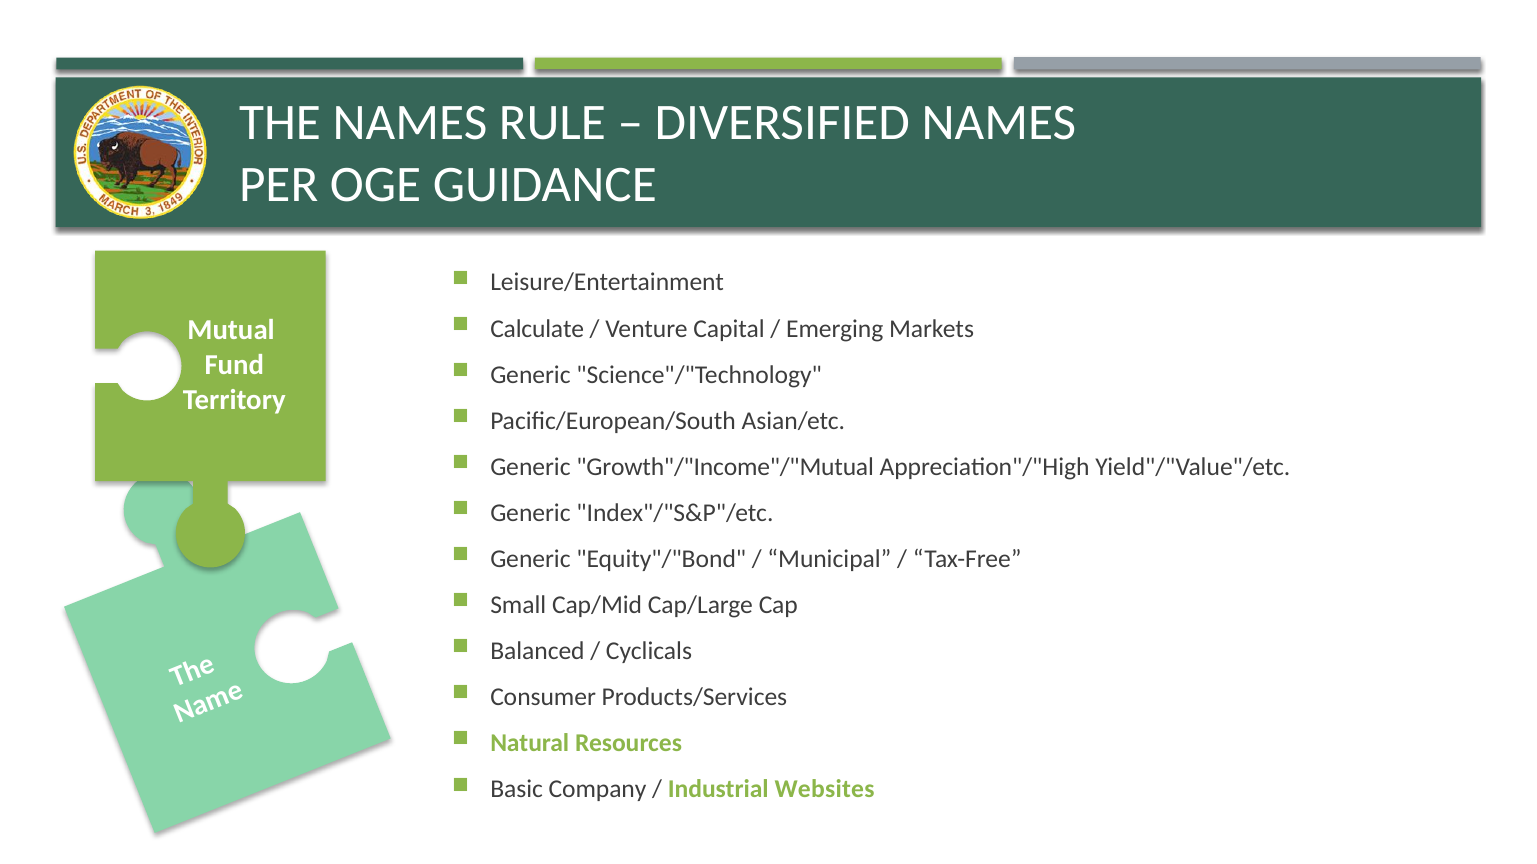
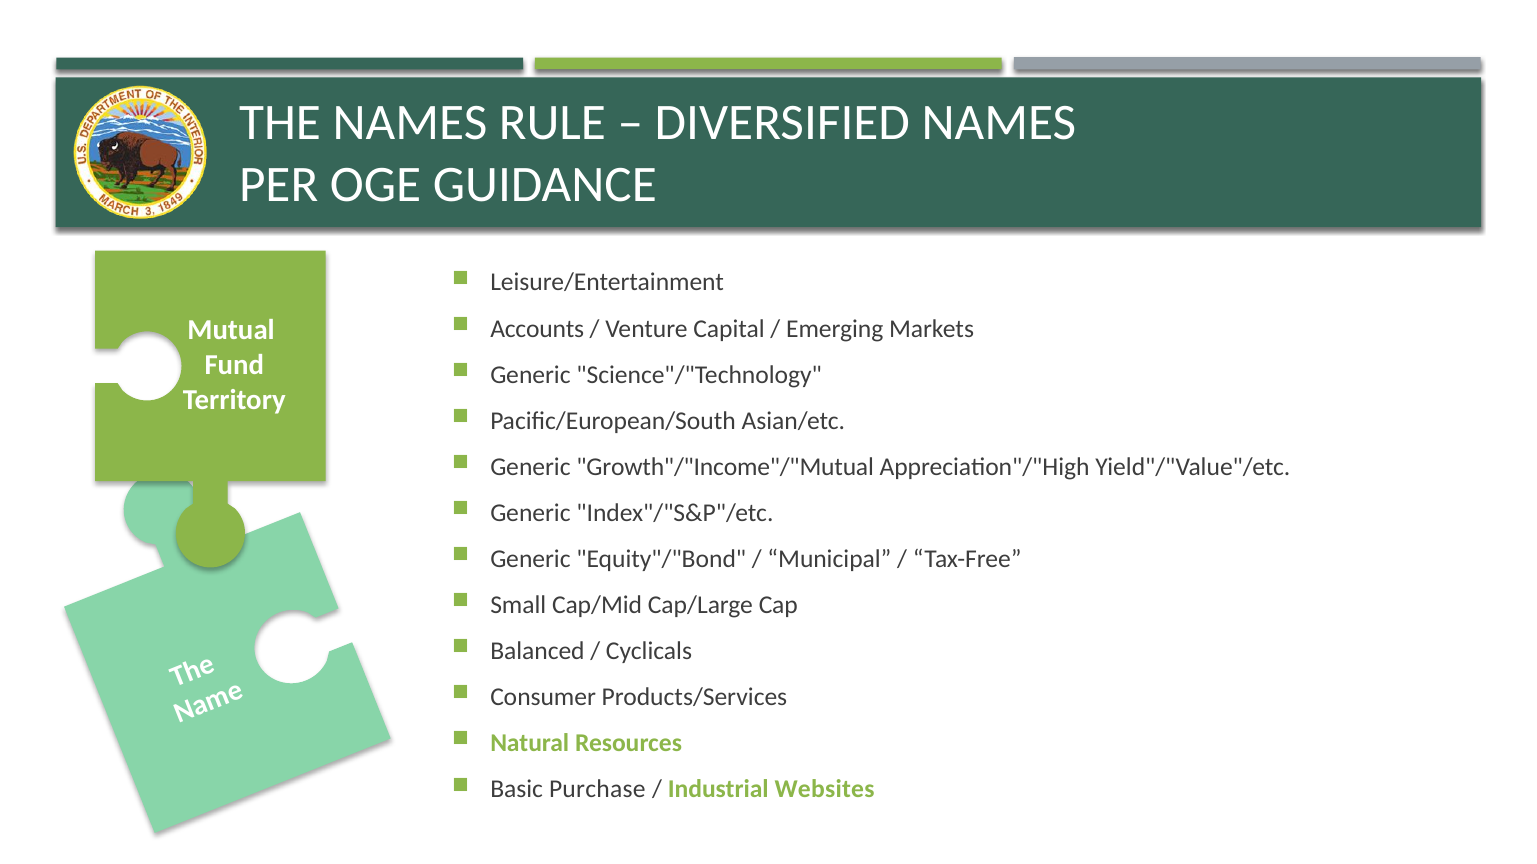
Calculate: Calculate -> Accounts
Company: Company -> Purchase
